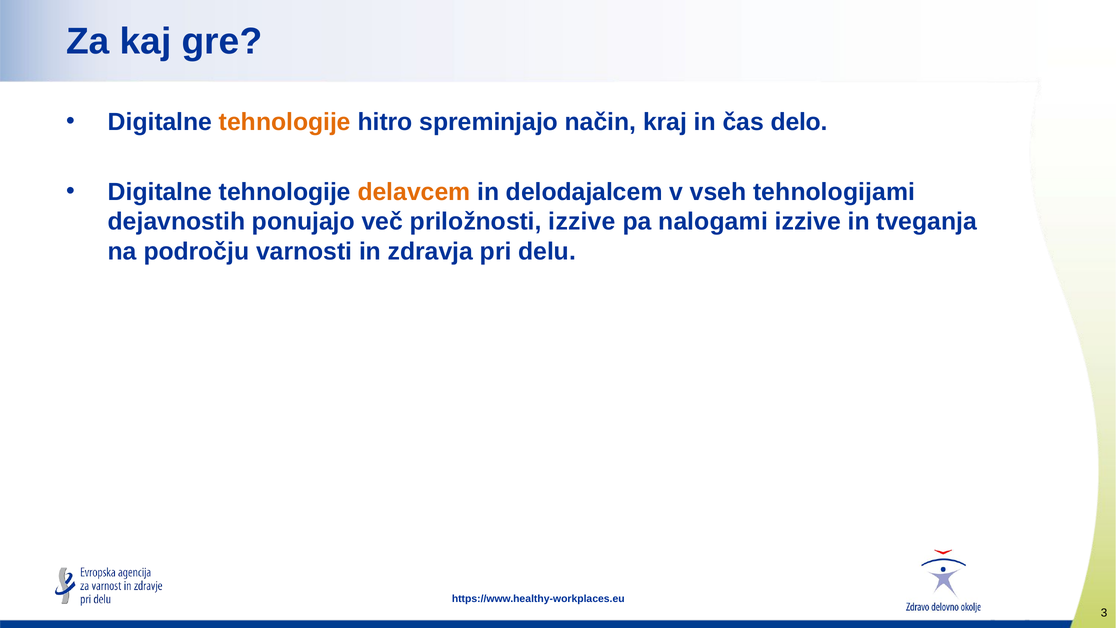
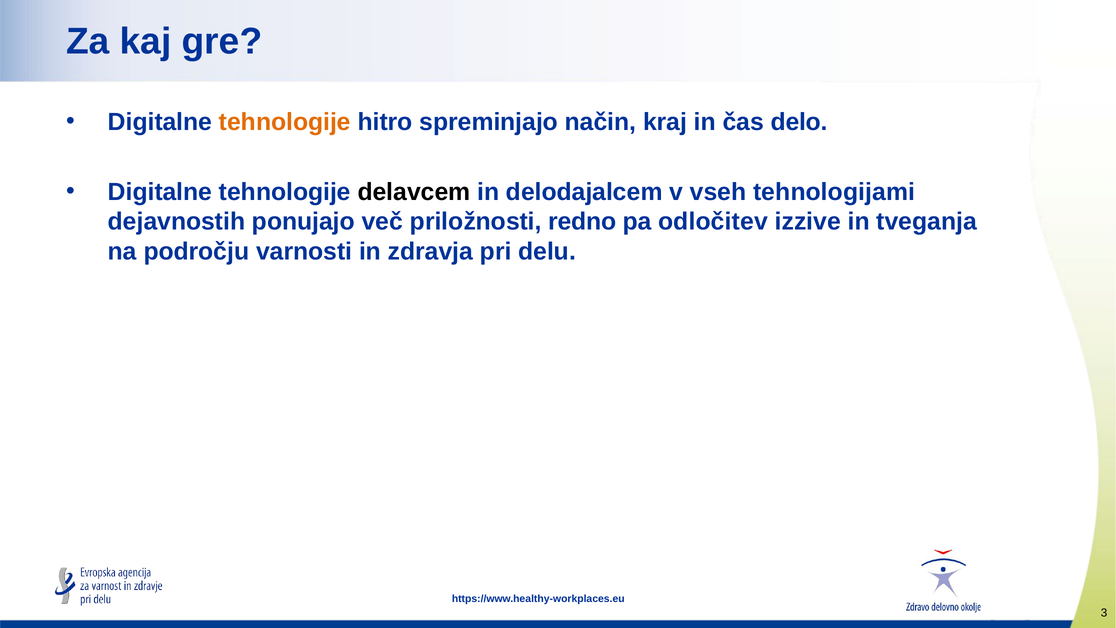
delavcem colour: orange -> black
priložnosti izzive: izzive -> redno
nalogami: nalogami -> odločitev
